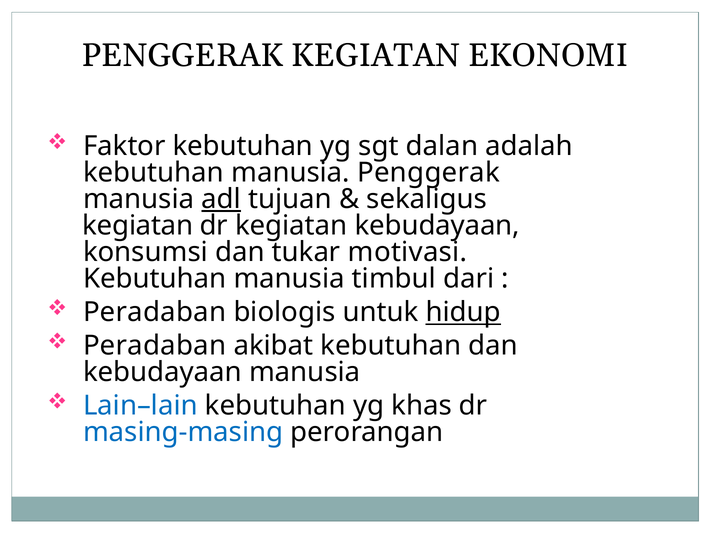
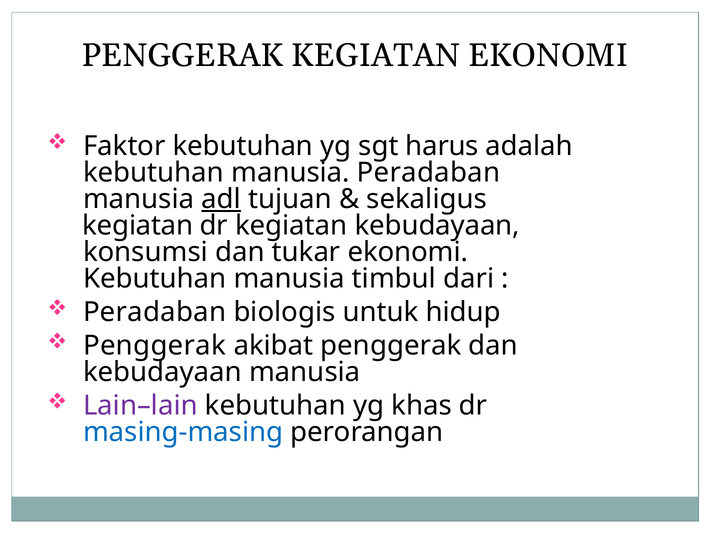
dalan: dalan -> harus
manusia Penggerak: Penggerak -> Peradaban
tukar motivasi: motivasi -> ekonomi
hidup underline: present -> none
Peradaban at (155, 346): Peradaban -> Penggerak
akibat kebutuhan: kebutuhan -> penggerak
Lain–lain colour: blue -> purple
